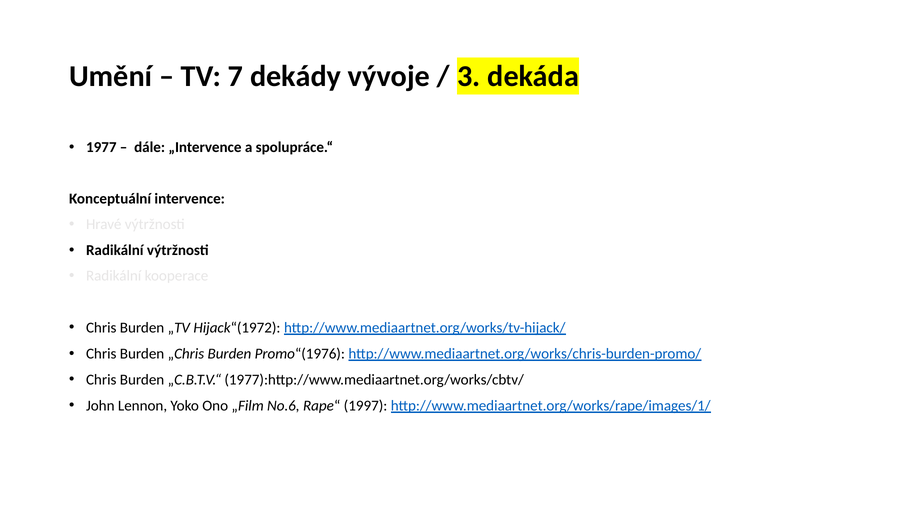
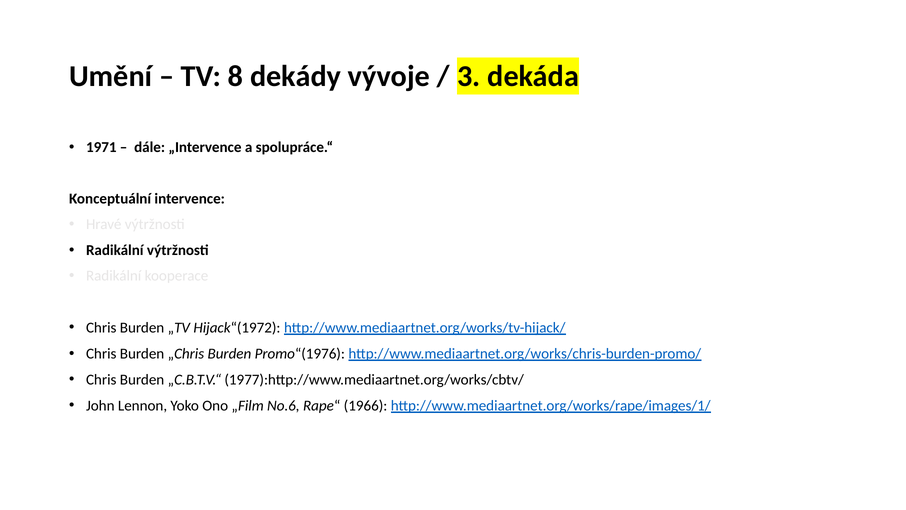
7: 7 -> 8
1977: 1977 -> 1971
1997: 1997 -> 1966
